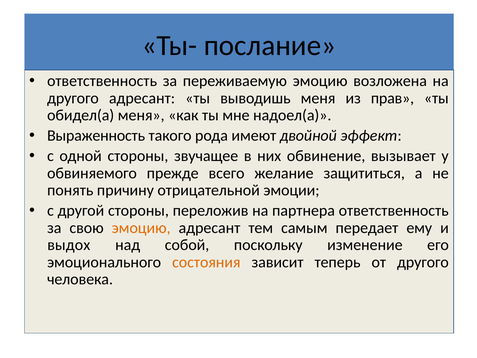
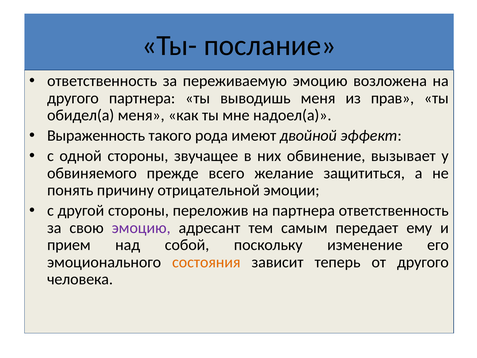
другого адресант: адресант -> партнера
эмоцию at (141, 228) colour: orange -> purple
выдох: выдох -> прием
